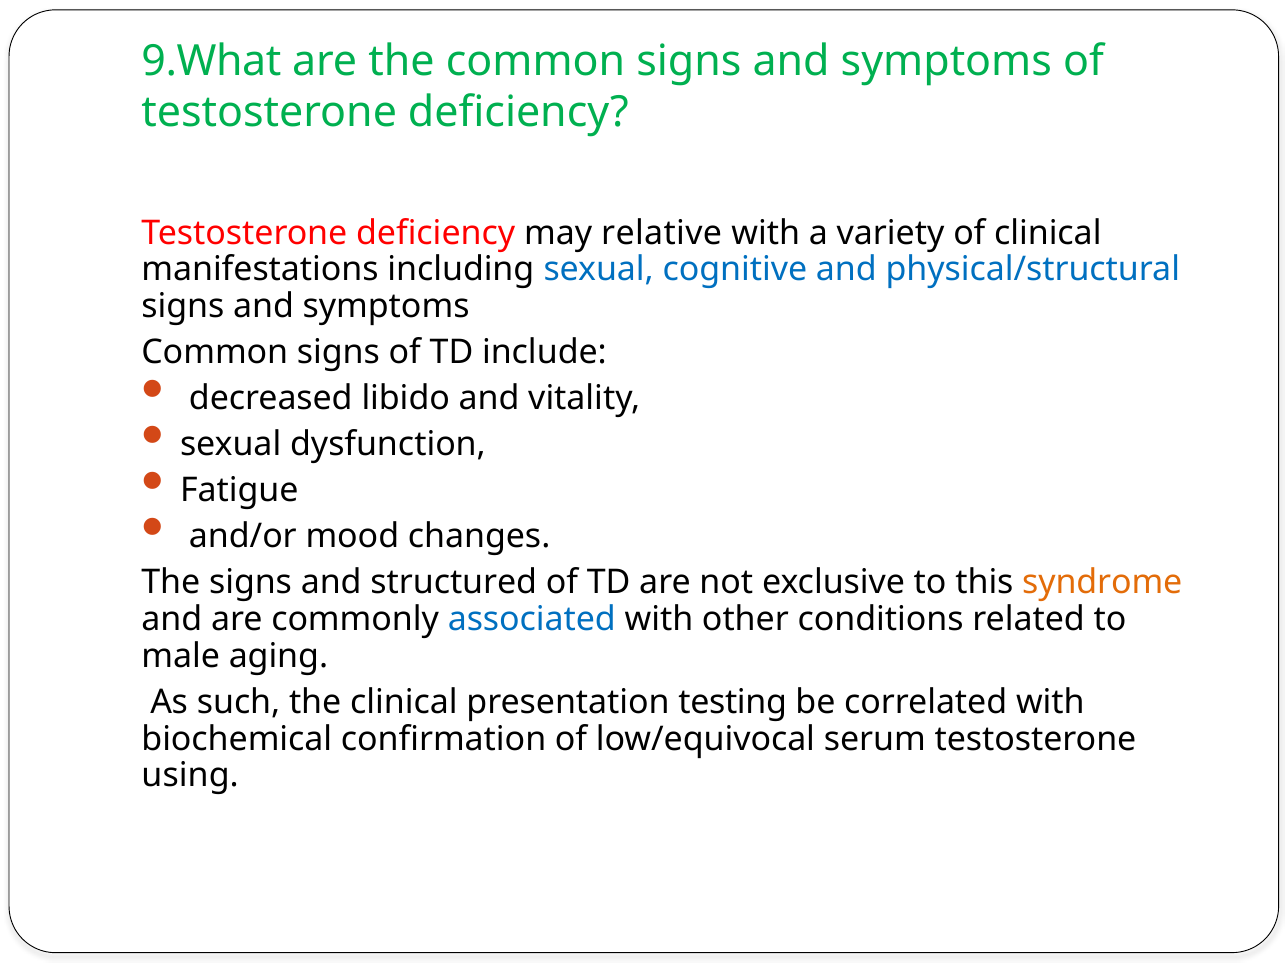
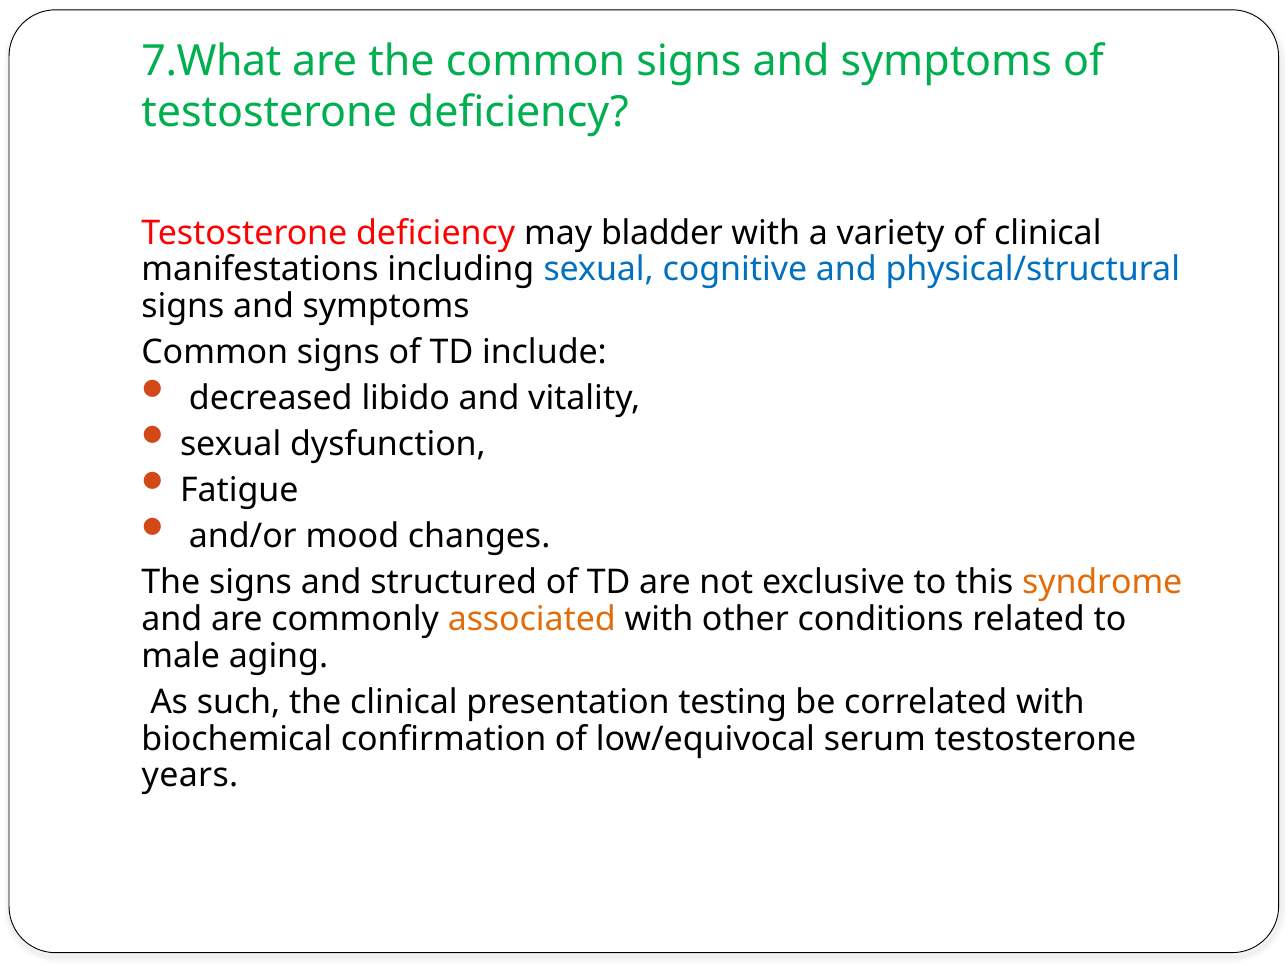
9.What: 9.What -> 7.What
relative: relative -> bladder
associated colour: blue -> orange
using: using -> years
